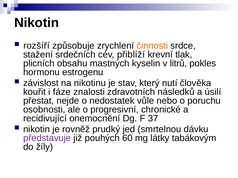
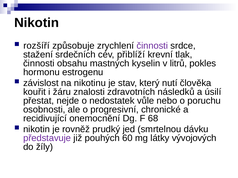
činnosti at (152, 46) colour: orange -> purple
plicních at (39, 64): plicních -> činnosti
fáze: fáze -> žáru
37: 37 -> 68
tabákovým: tabákovým -> vývojových
